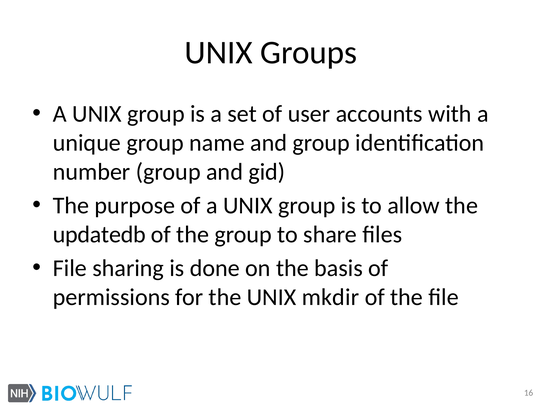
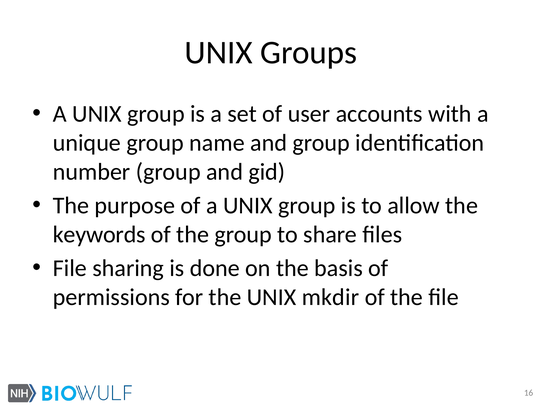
updatedb: updatedb -> keywords
